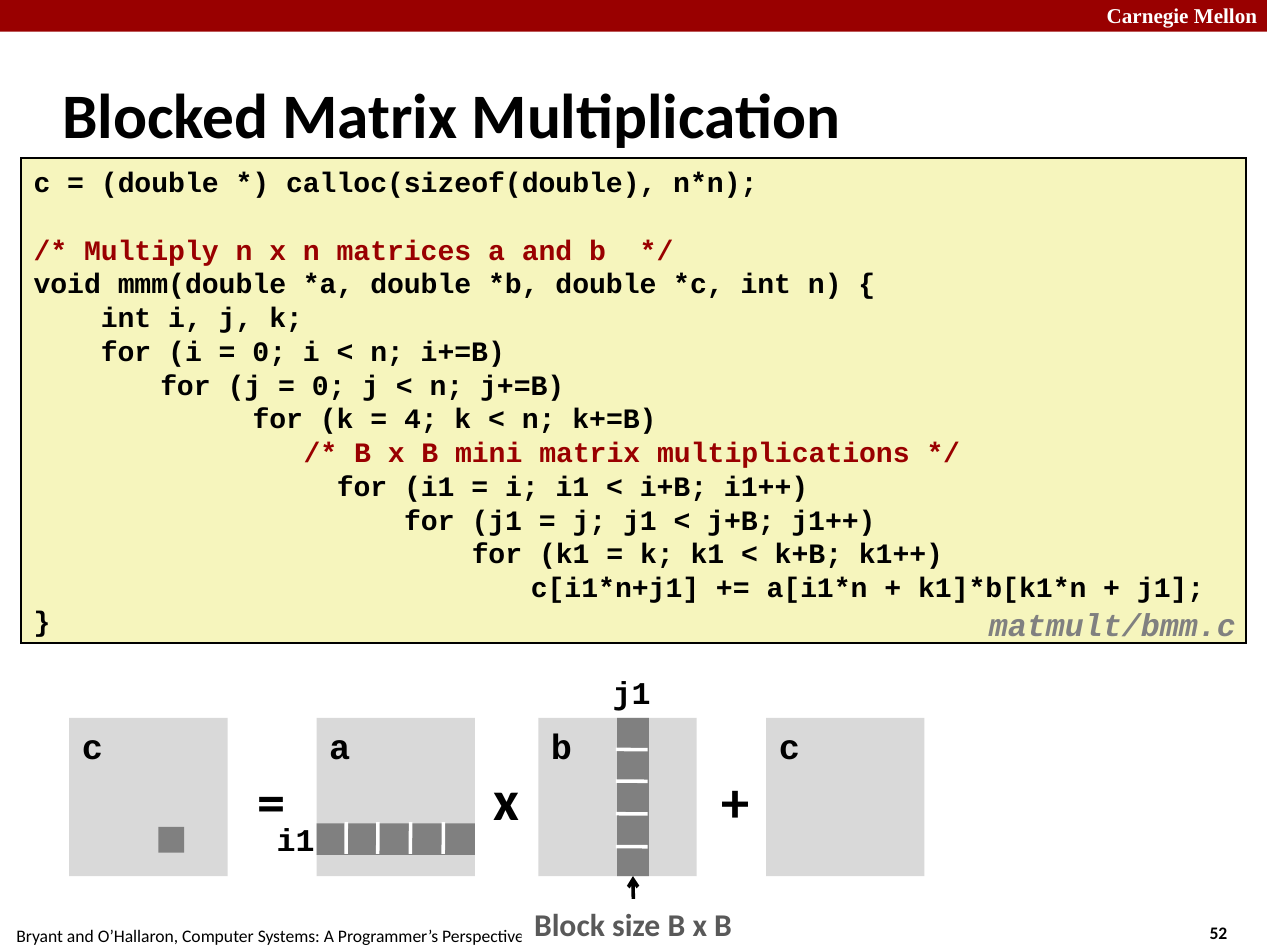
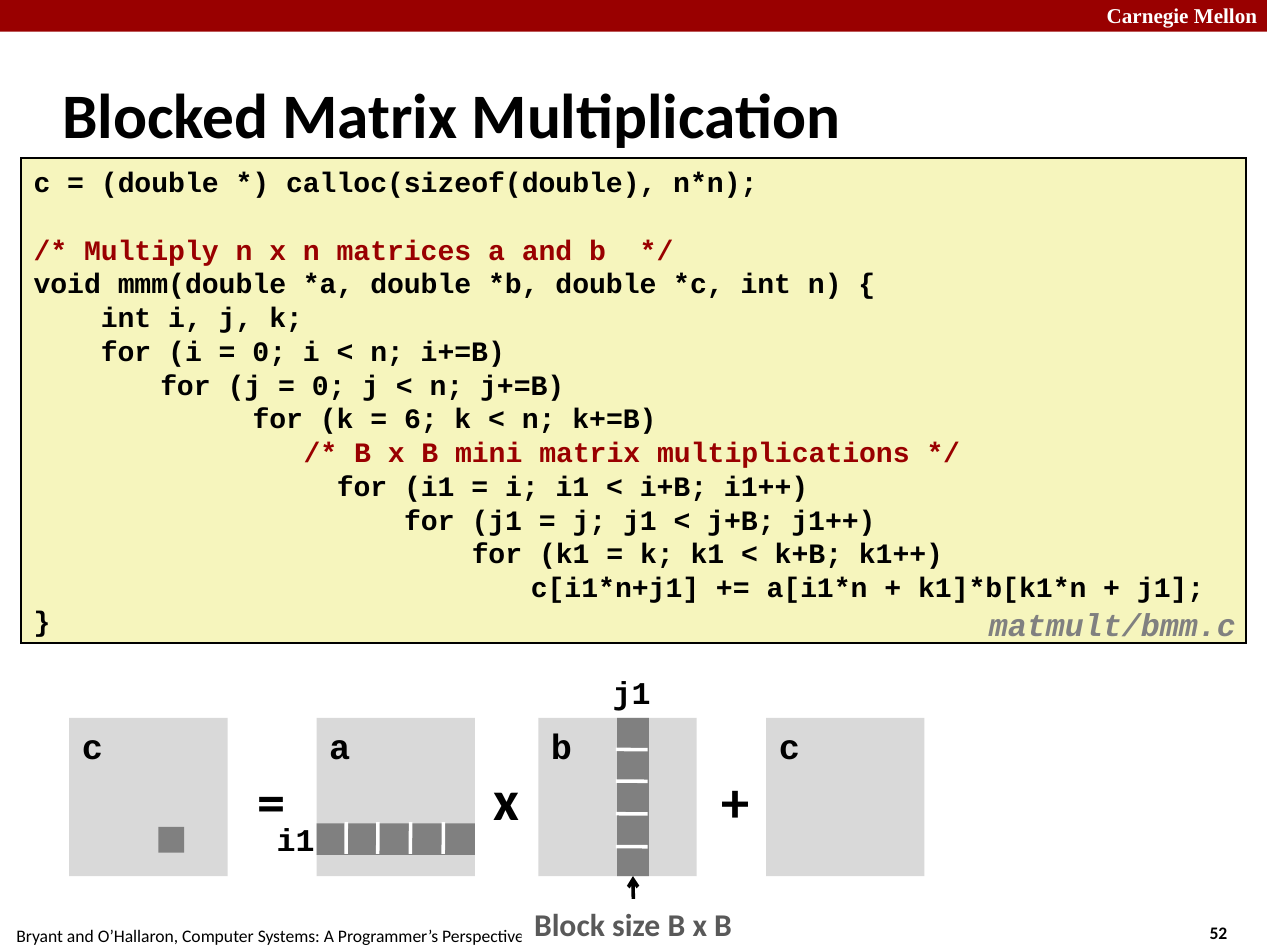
4: 4 -> 6
